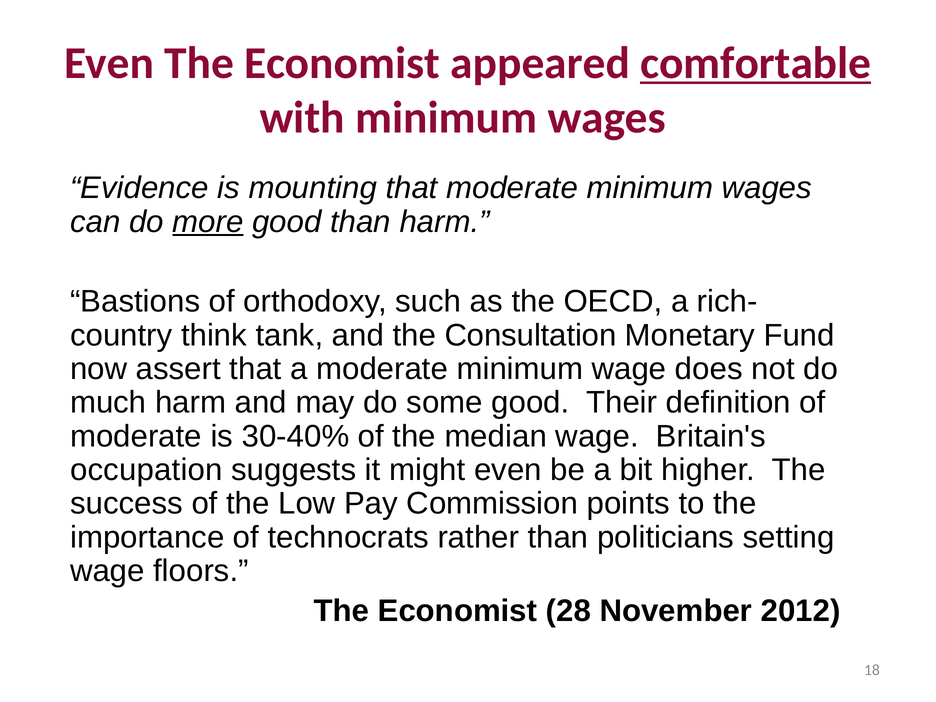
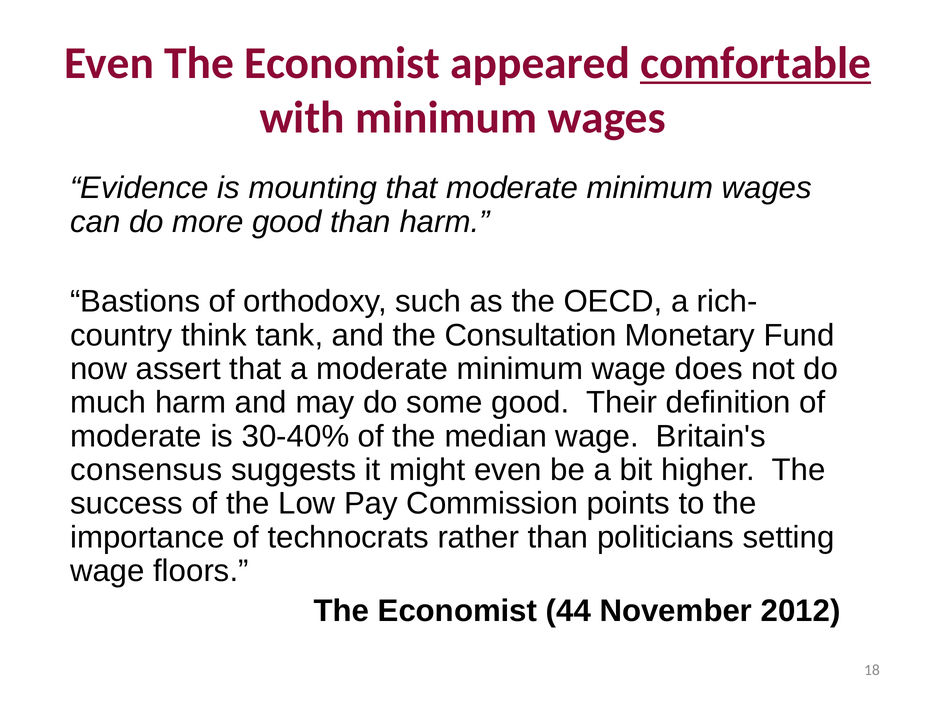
more underline: present -> none
occupation: occupation -> consensus
28: 28 -> 44
